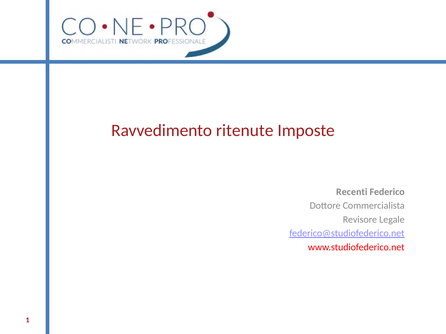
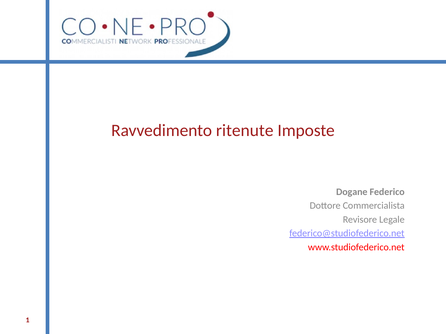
Recenti: Recenti -> Dogane
